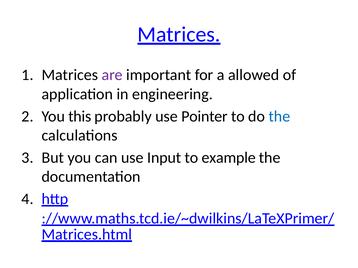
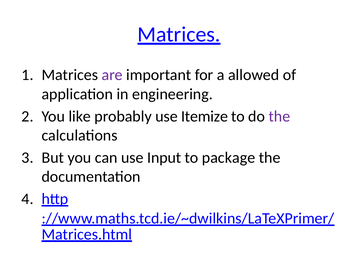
this: this -> like
Pointer: Pointer -> Itemize
the at (279, 117) colour: blue -> purple
example: example -> package
